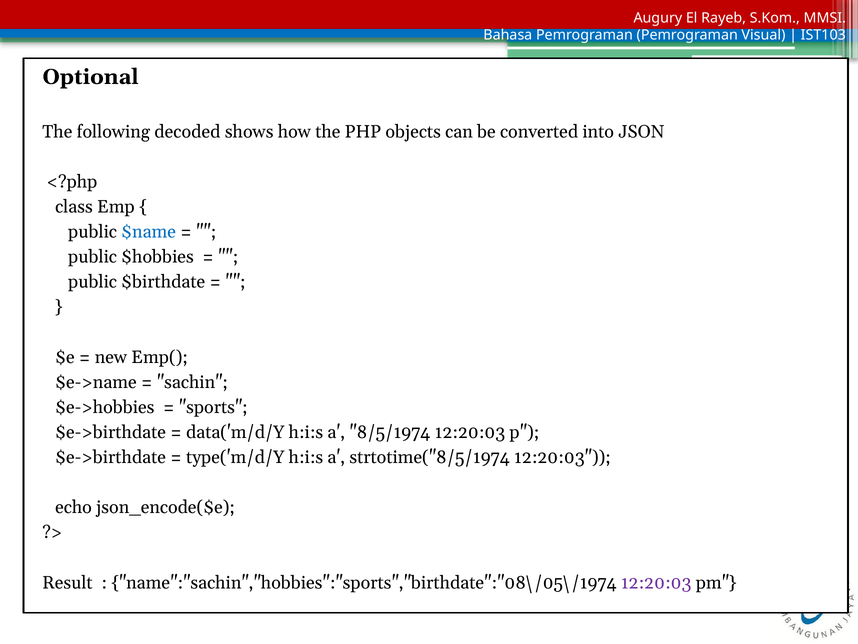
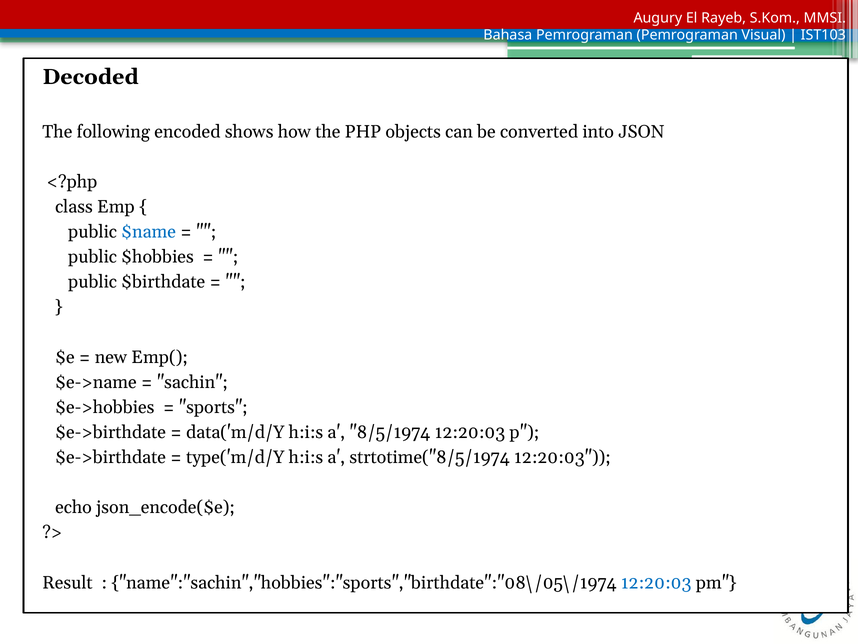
Optional: Optional -> Decoded
decoded: decoded -> encoded
12:20:03 at (656, 582) colour: purple -> blue
